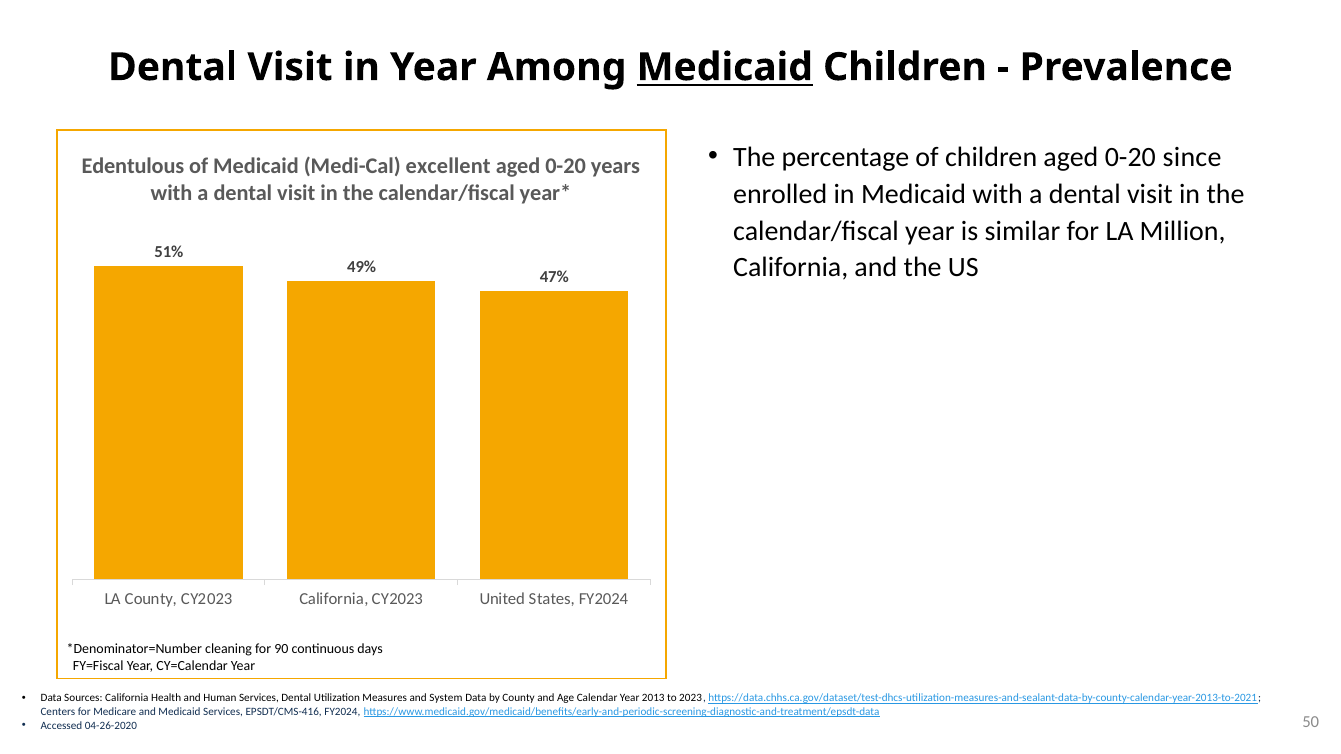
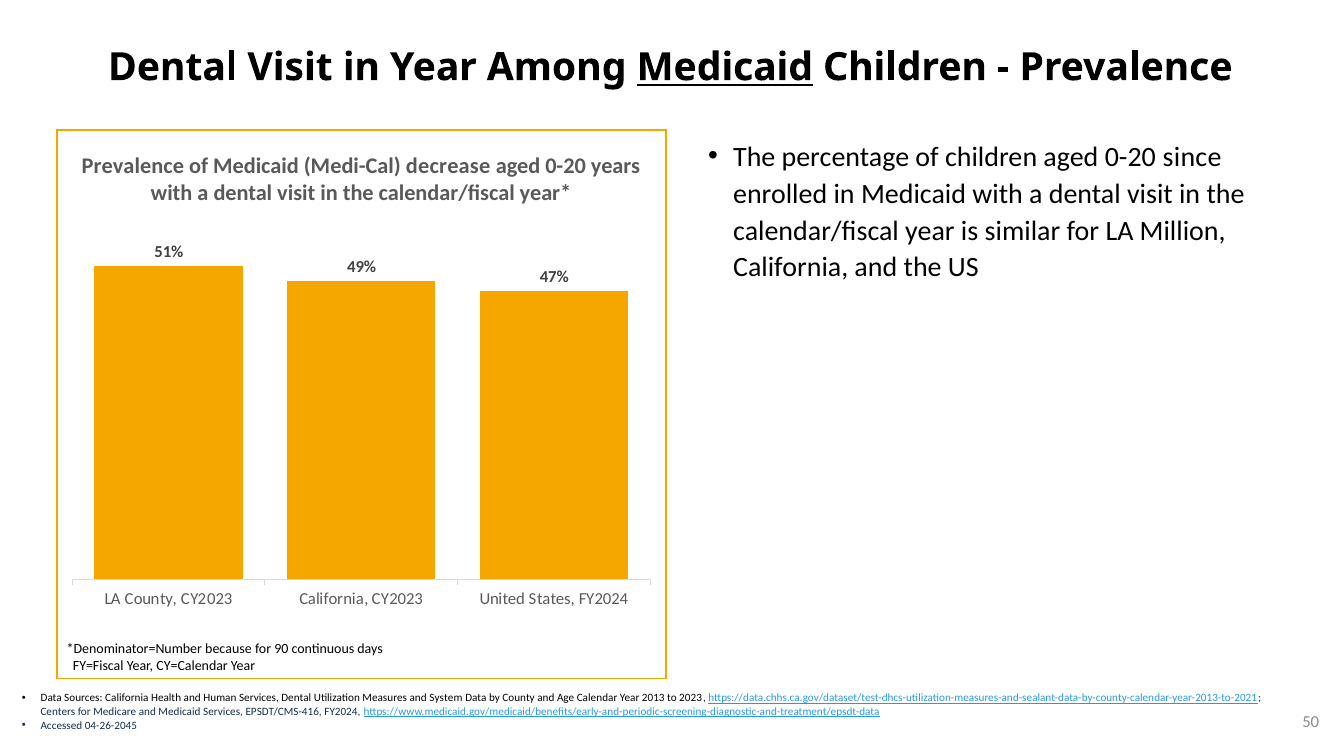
Edentulous at (133, 166): Edentulous -> Prevalence
excellent: excellent -> decrease
cleaning: cleaning -> because
04-26-2020: 04-26-2020 -> 04-26-2045
